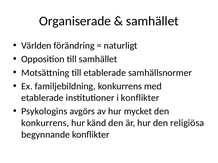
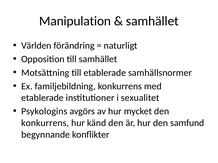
Organiserade: Organiserade -> Manipulation
i konflikter: konflikter -> sexualitet
religiösa: religiösa -> samfund
